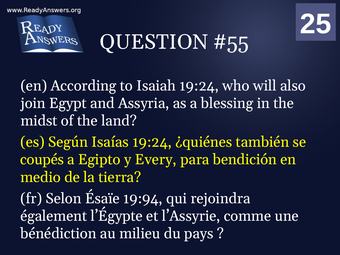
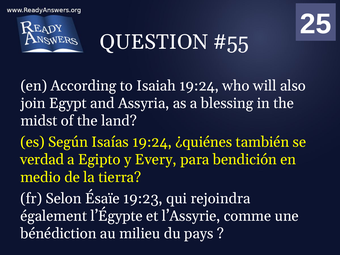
coupés: coupés -> verdad
19:94: 19:94 -> 19:23
